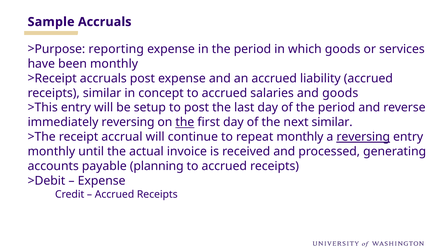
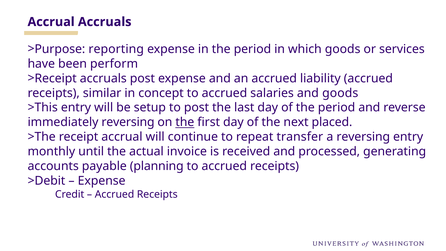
Sample at (51, 22): Sample -> Accrual
been monthly: monthly -> perform
next similar: similar -> placed
repeat monthly: monthly -> transfer
reversing at (363, 137) underline: present -> none
